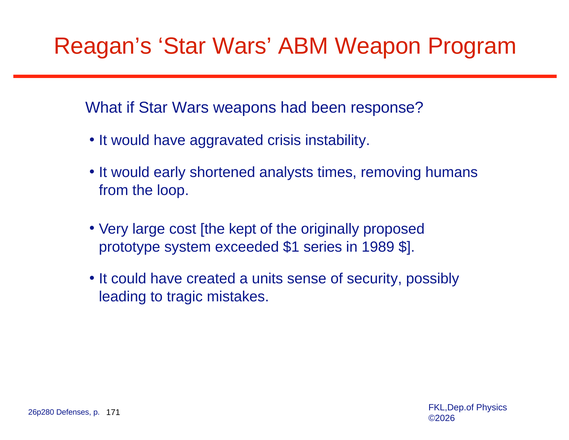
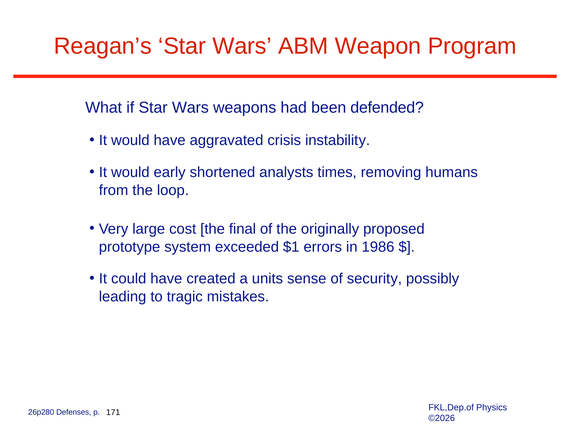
response: response -> defended
kept: kept -> final
series: series -> errors
1989: 1989 -> 1986
